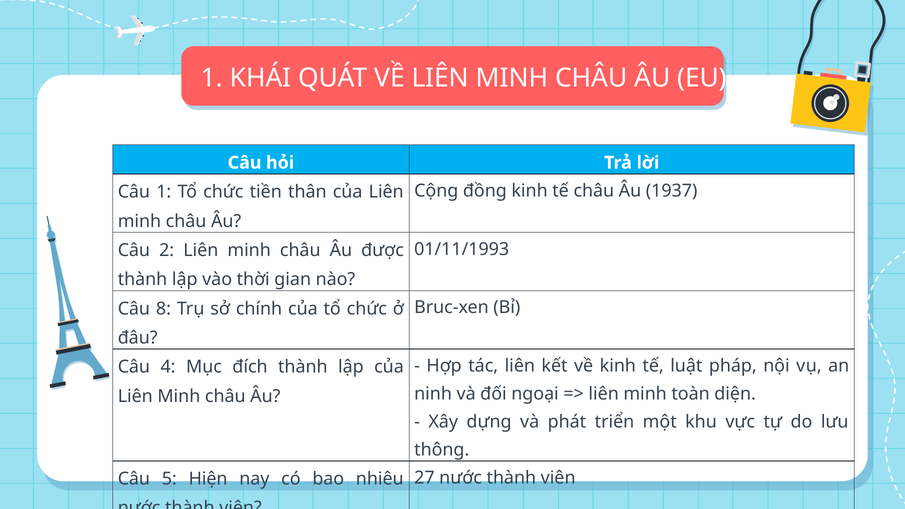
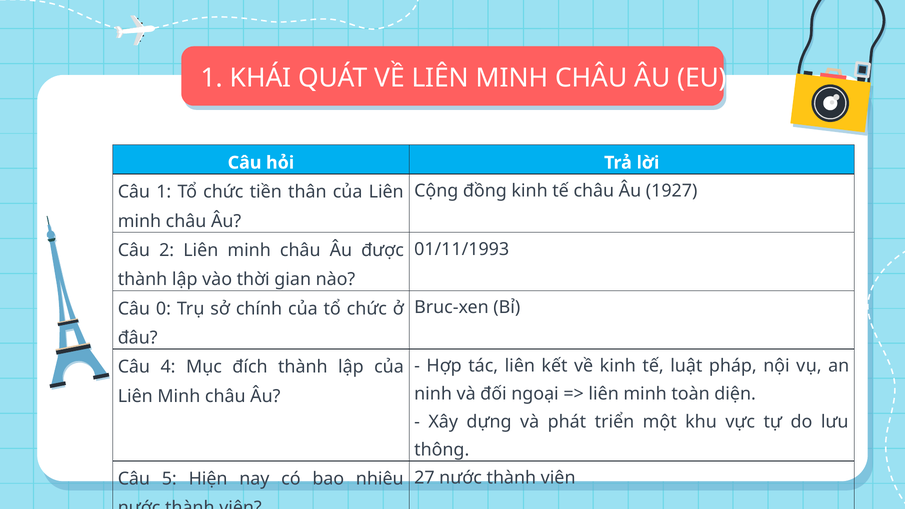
1937: 1937 -> 1927
8: 8 -> 0
